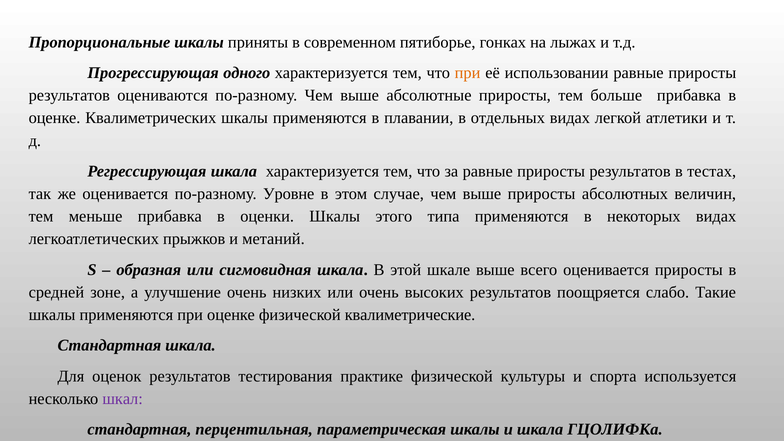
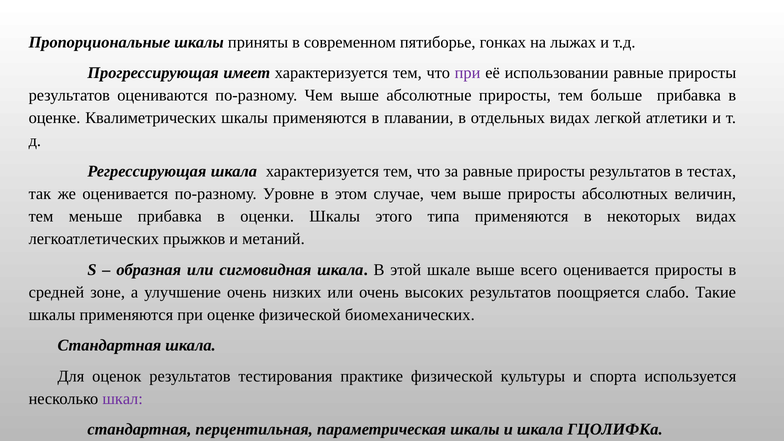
одного: одного -> имеет
при at (468, 73) colour: orange -> purple
квалиметрические: квалиметрические -> биомеханических
